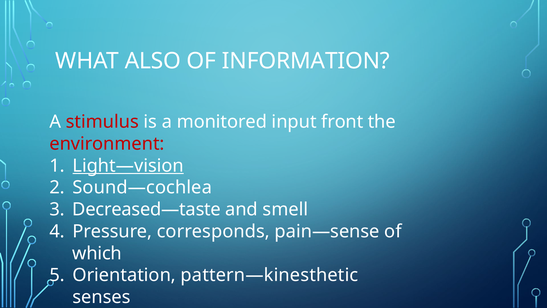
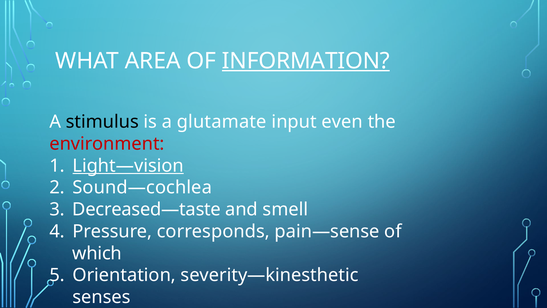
ALSO: ALSO -> AREA
INFORMATION underline: none -> present
stimulus colour: red -> black
monitored: monitored -> glutamate
front: front -> even
pattern—kinesthetic: pattern—kinesthetic -> severity—kinesthetic
